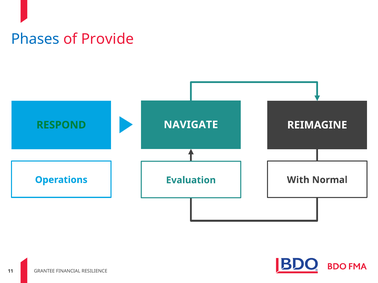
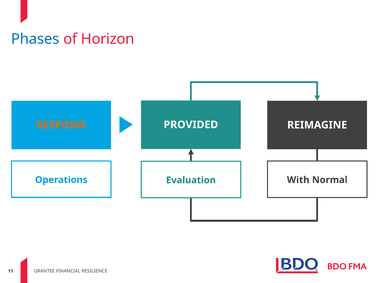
Provide: Provide -> Horizon
NAVIGATE: NAVIGATE -> PROVIDED
RESPOND colour: green -> orange
